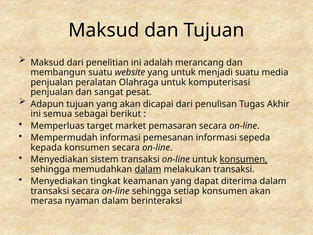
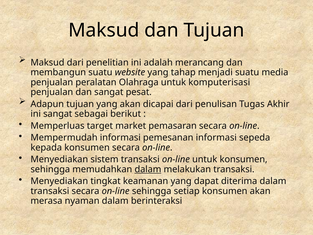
yang untuk: untuk -> tahap
ini semua: semua -> sangat
konsumen at (244, 159) underline: present -> none
